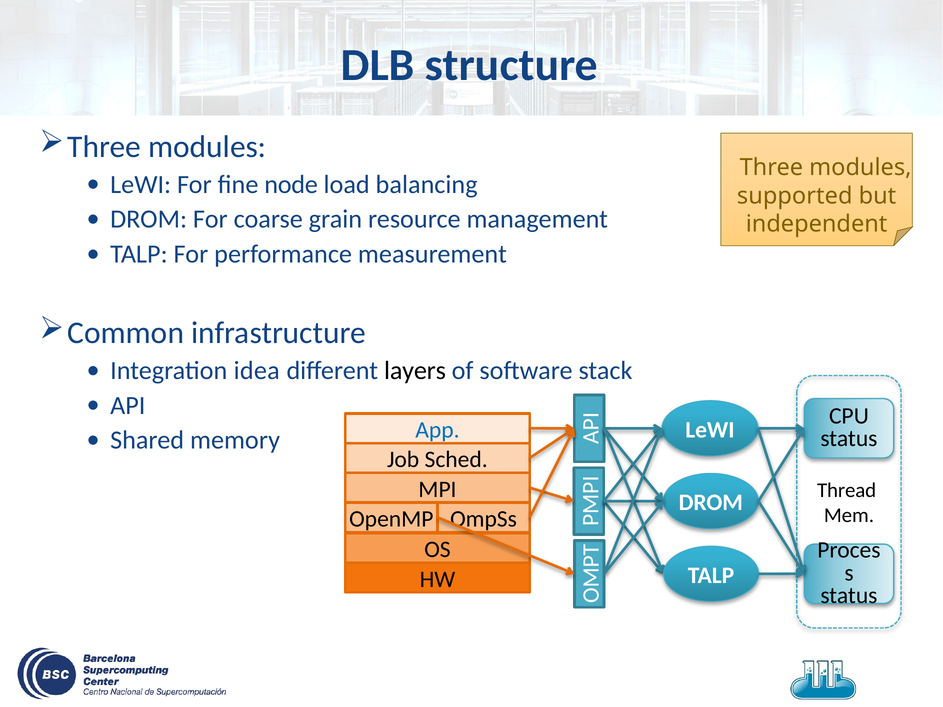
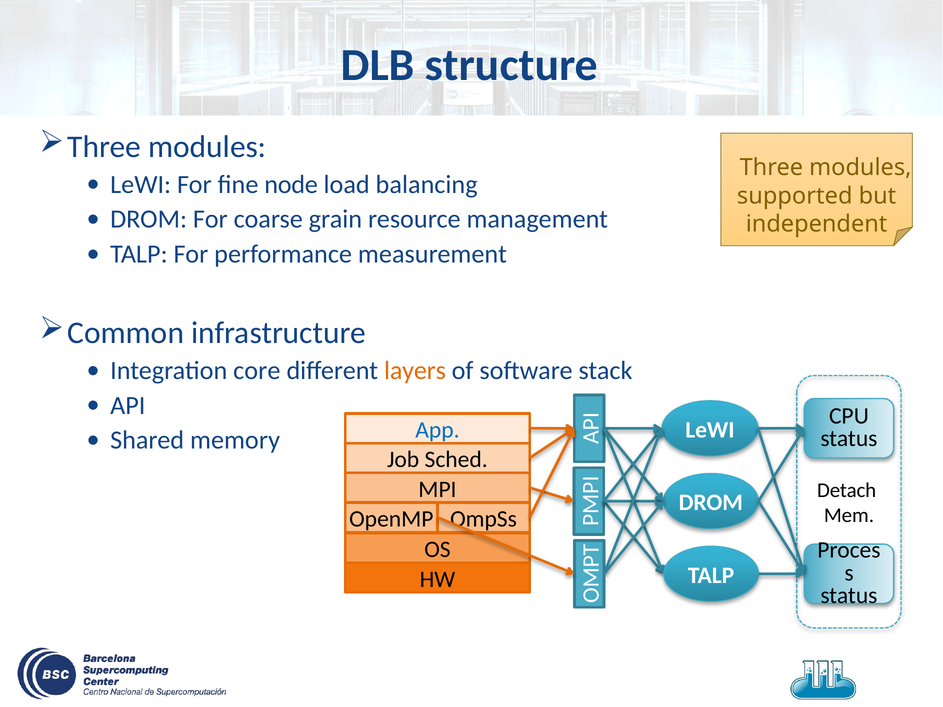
idea: idea -> core
layers colour: black -> orange
Thread: Thread -> Detach
